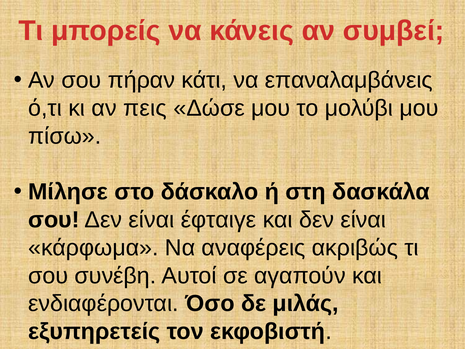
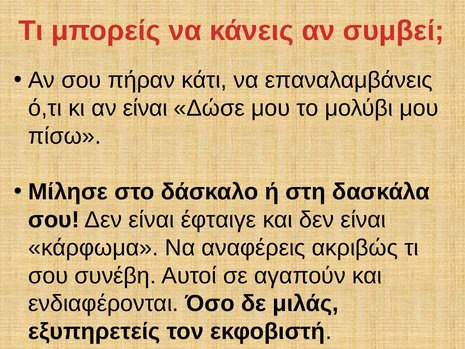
αν πεις: πεις -> είναι
